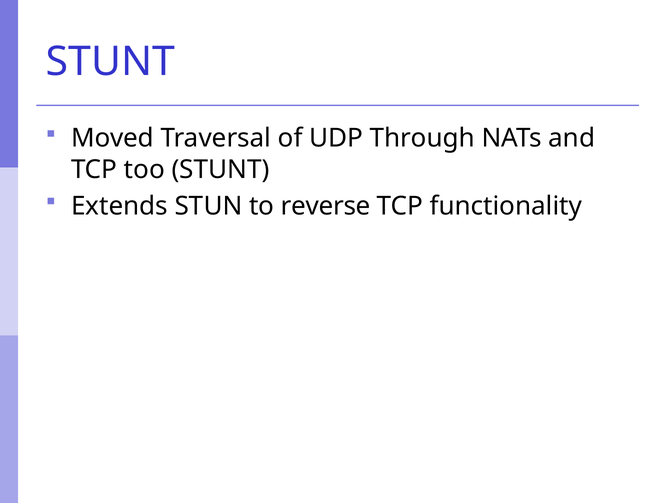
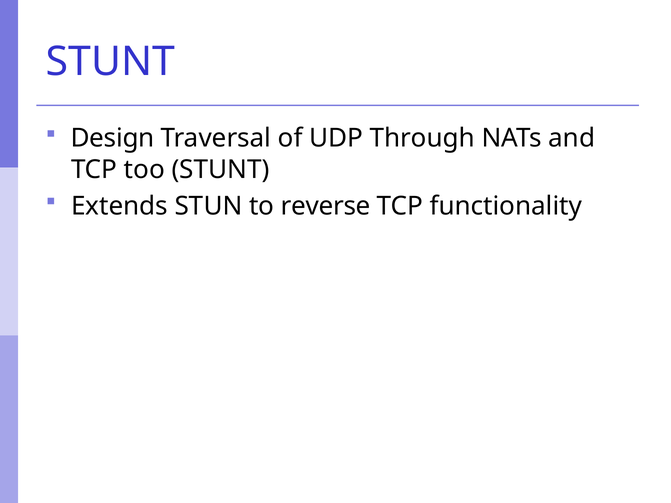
Moved: Moved -> Design
